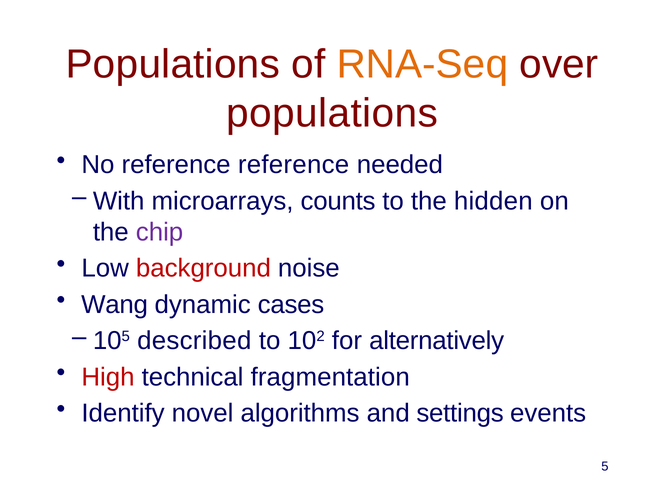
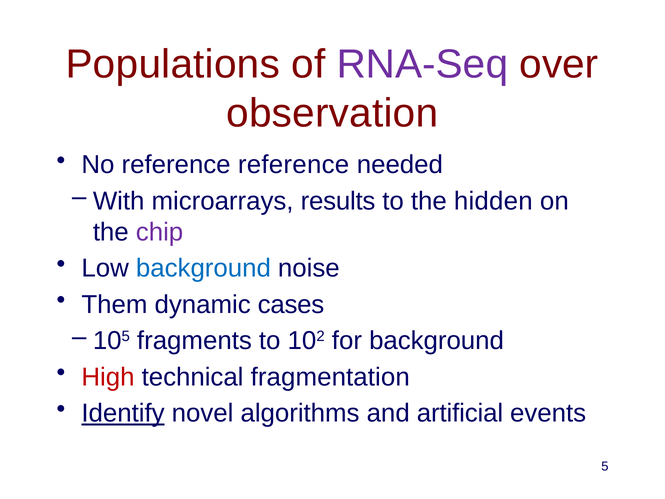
RNA-Seq colour: orange -> purple
populations at (332, 113): populations -> observation
counts: counts -> results
background at (203, 268) colour: red -> blue
Wang: Wang -> Them
described: described -> fragments
for alternatively: alternatively -> background
Identify underline: none -> present
settings: settings -> artificial
